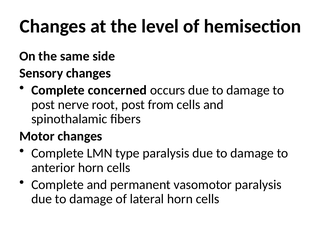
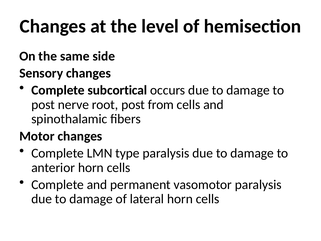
concerned: concerned -> subcortical
